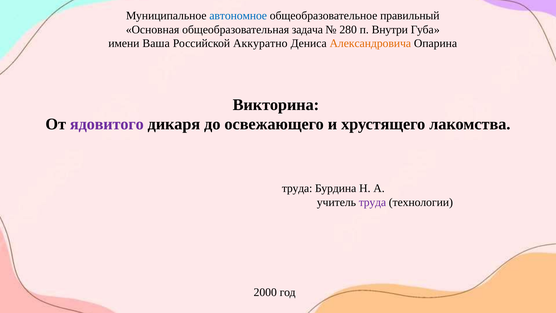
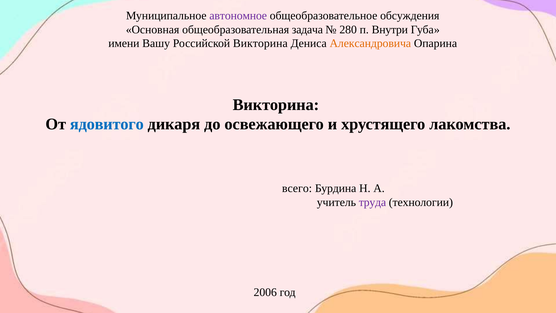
автономное colour: blue -> purple
правильный: правильный -> обсуждения
Ваша: Ваша -> Вашу
Российской Аккуратно: Аккуратно -> Викторина
ядовитого colour: purple -> blue
труда at (297, 188): труда -> всего
2000: 2000 -> 2006
